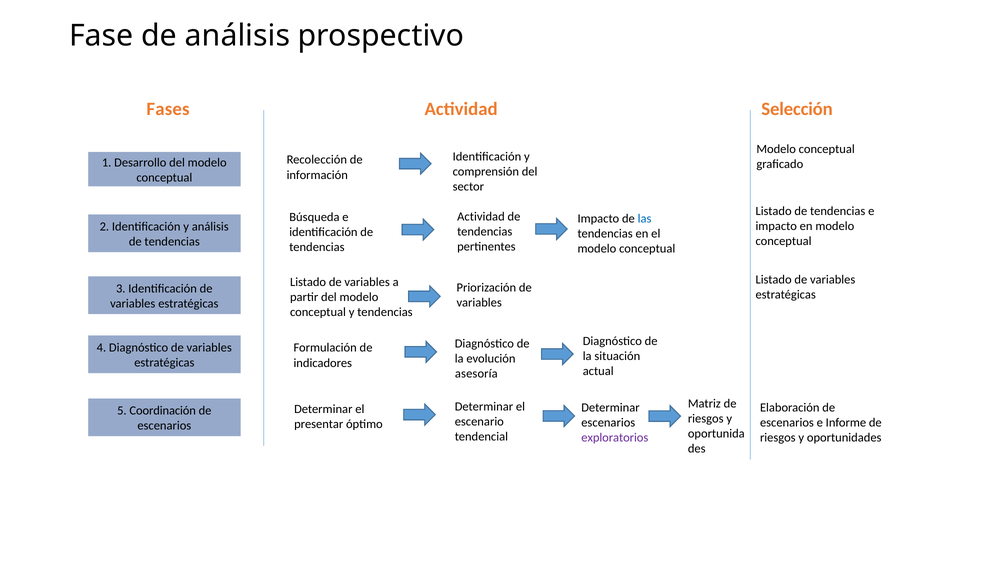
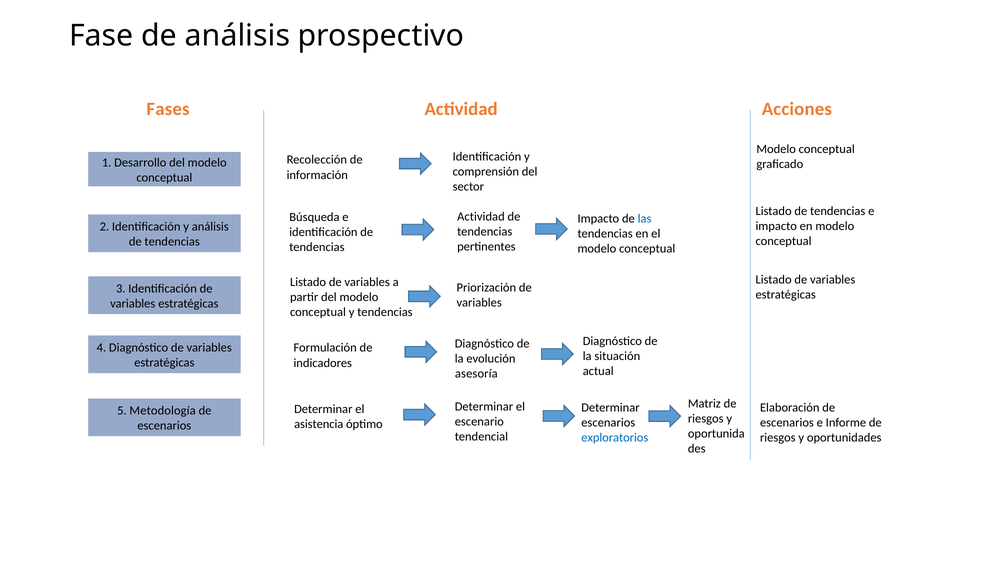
Selección: Selección -> Acciones
Coordinación: Coordinación -> Metodología
presentar: presentar -> asistencia
exploratorios colour: purple -> blue
